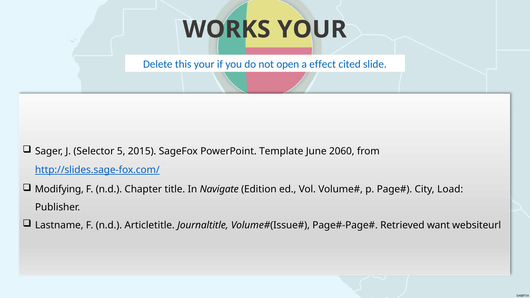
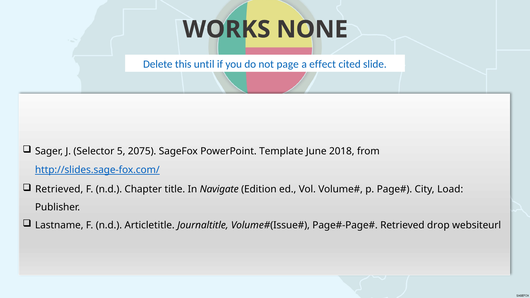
WORKS YOUR: YOUR -> NONE
this your: your -> until
open: open -> page
2015: 2015 -> 2075
2060: 2060 -> 2018
Modifying at (59, 189): Modifying -> Retrieved
want: want -> drop
